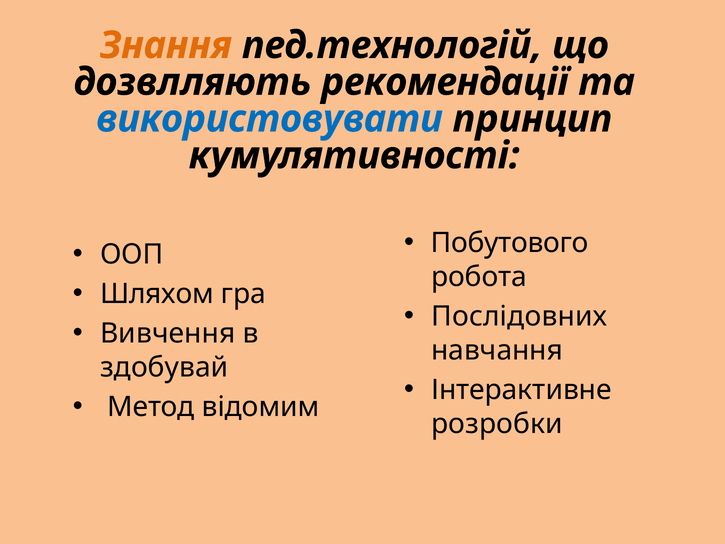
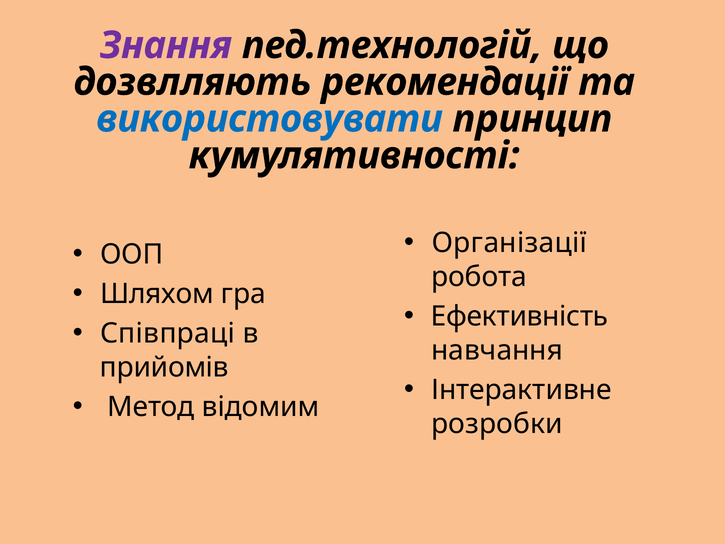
Знання colour: orange -> purple
Побутового: Побутового -> Організації
Послідовних: Послідовних -> Ефективність
Вивчення: Вивчення -> Співпраці
здобувай: здобувай -> прийомів
